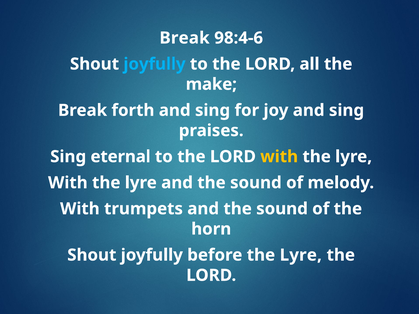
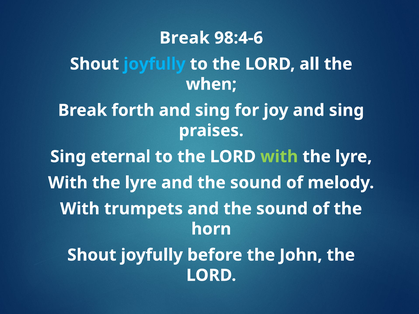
make: make -> when
with at (279, 157) colour: yellow -> light green
before the Lyre: Lyre -> John
